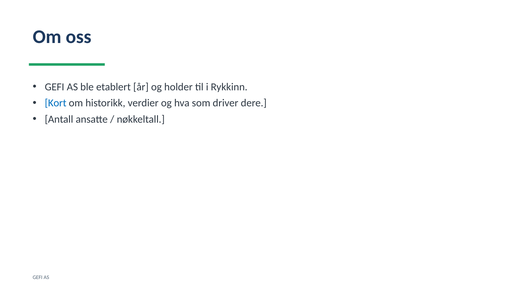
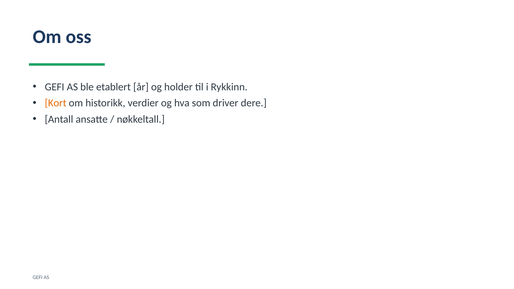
Kort colour: blue -> orange
